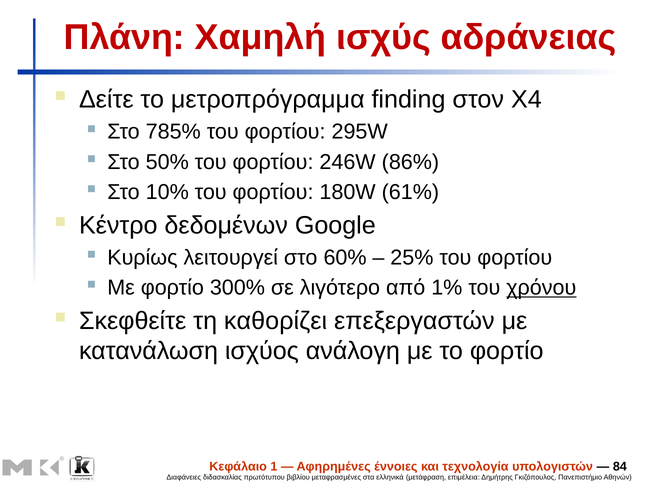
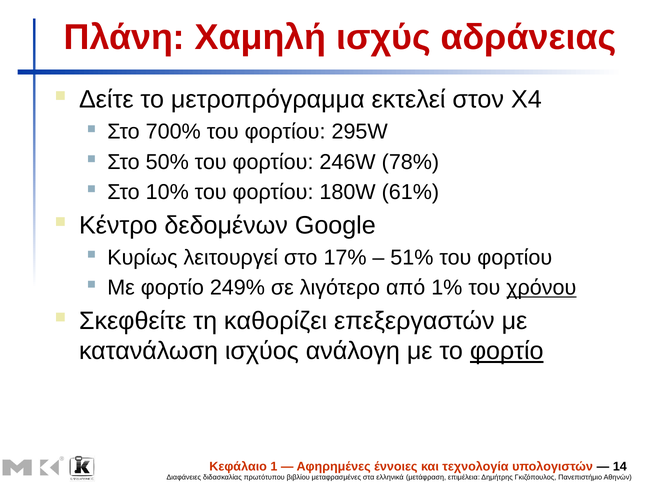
finding: finding -> εκτελεί
785%: 785% -> 700%
86%: 86% -> 78%
60%: 60% -> 17%
25%: 25% -> 51%
300%: 300% -> 249%
φορτίο at (507, 351) underline: none -> present
84: 84 -> 14
